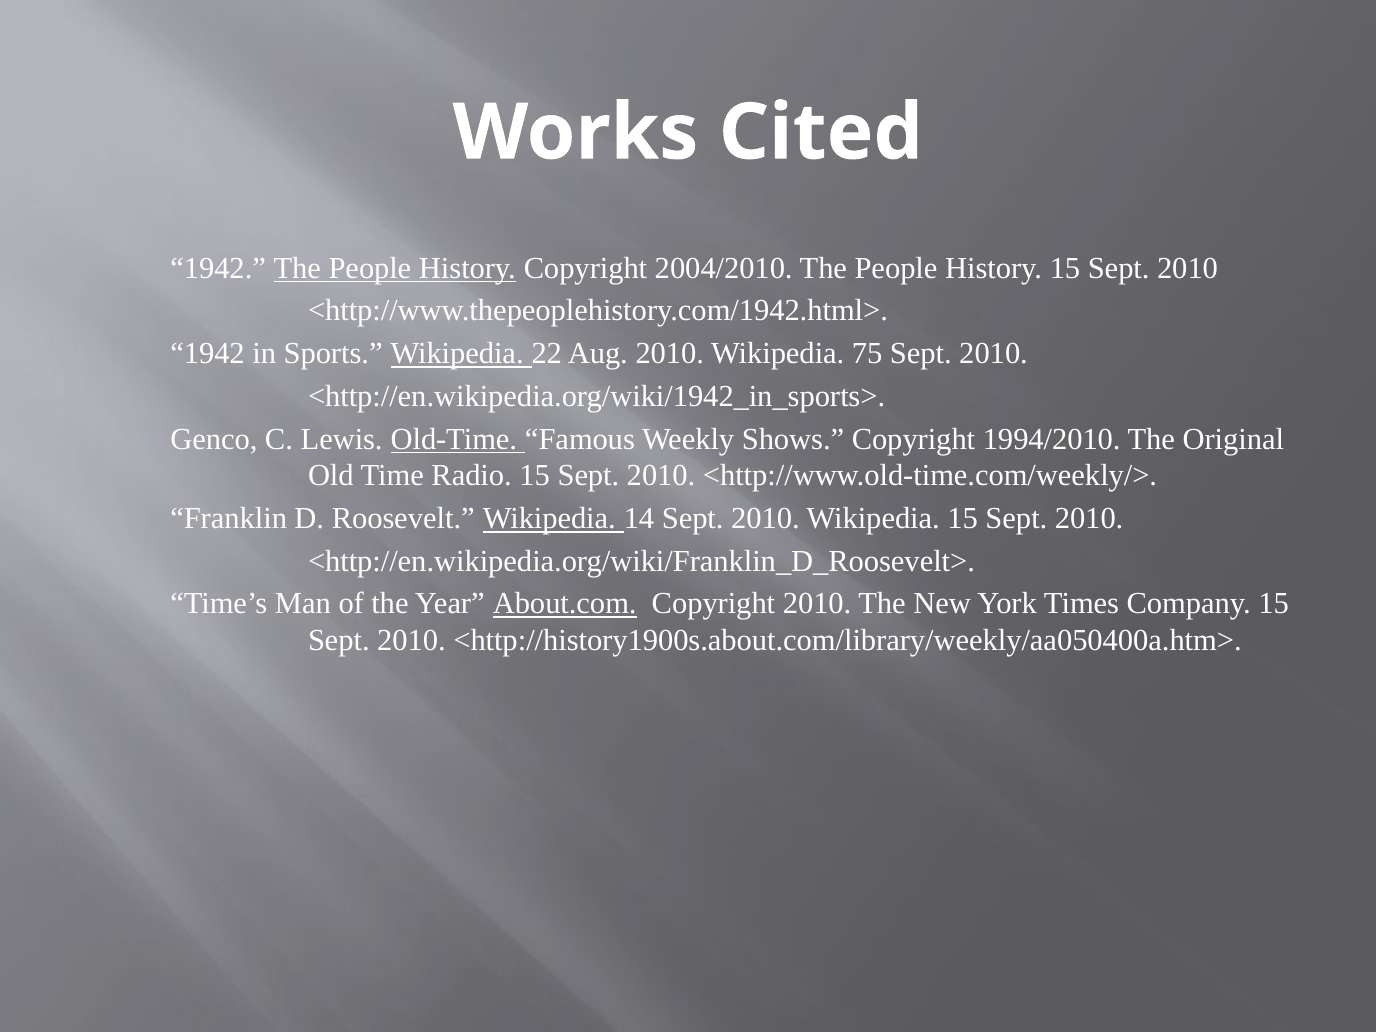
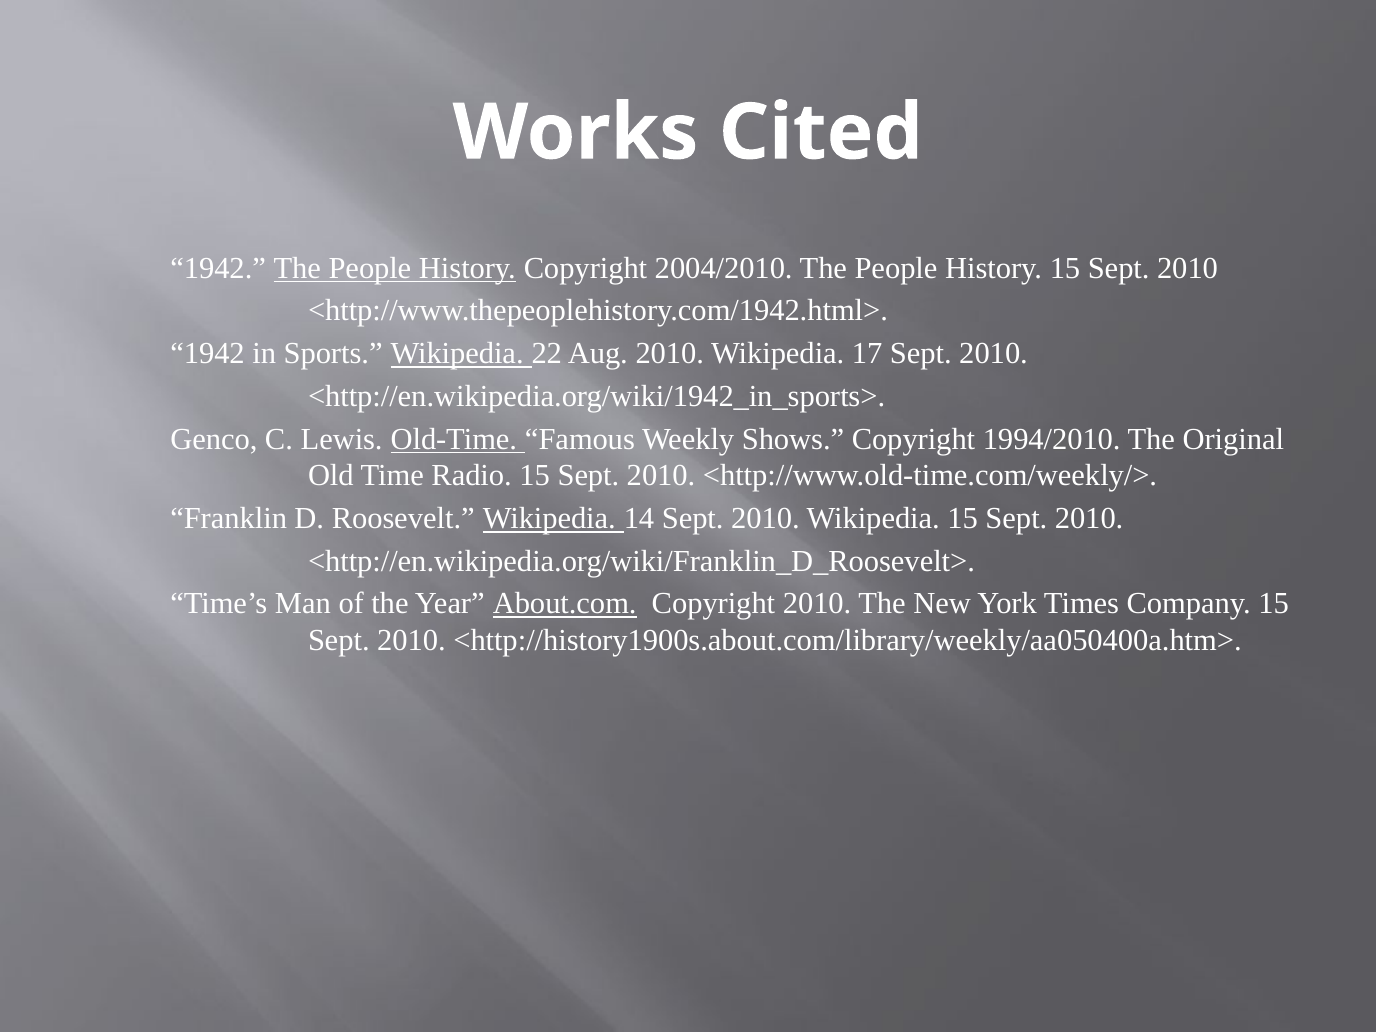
75: 75 -> 17
